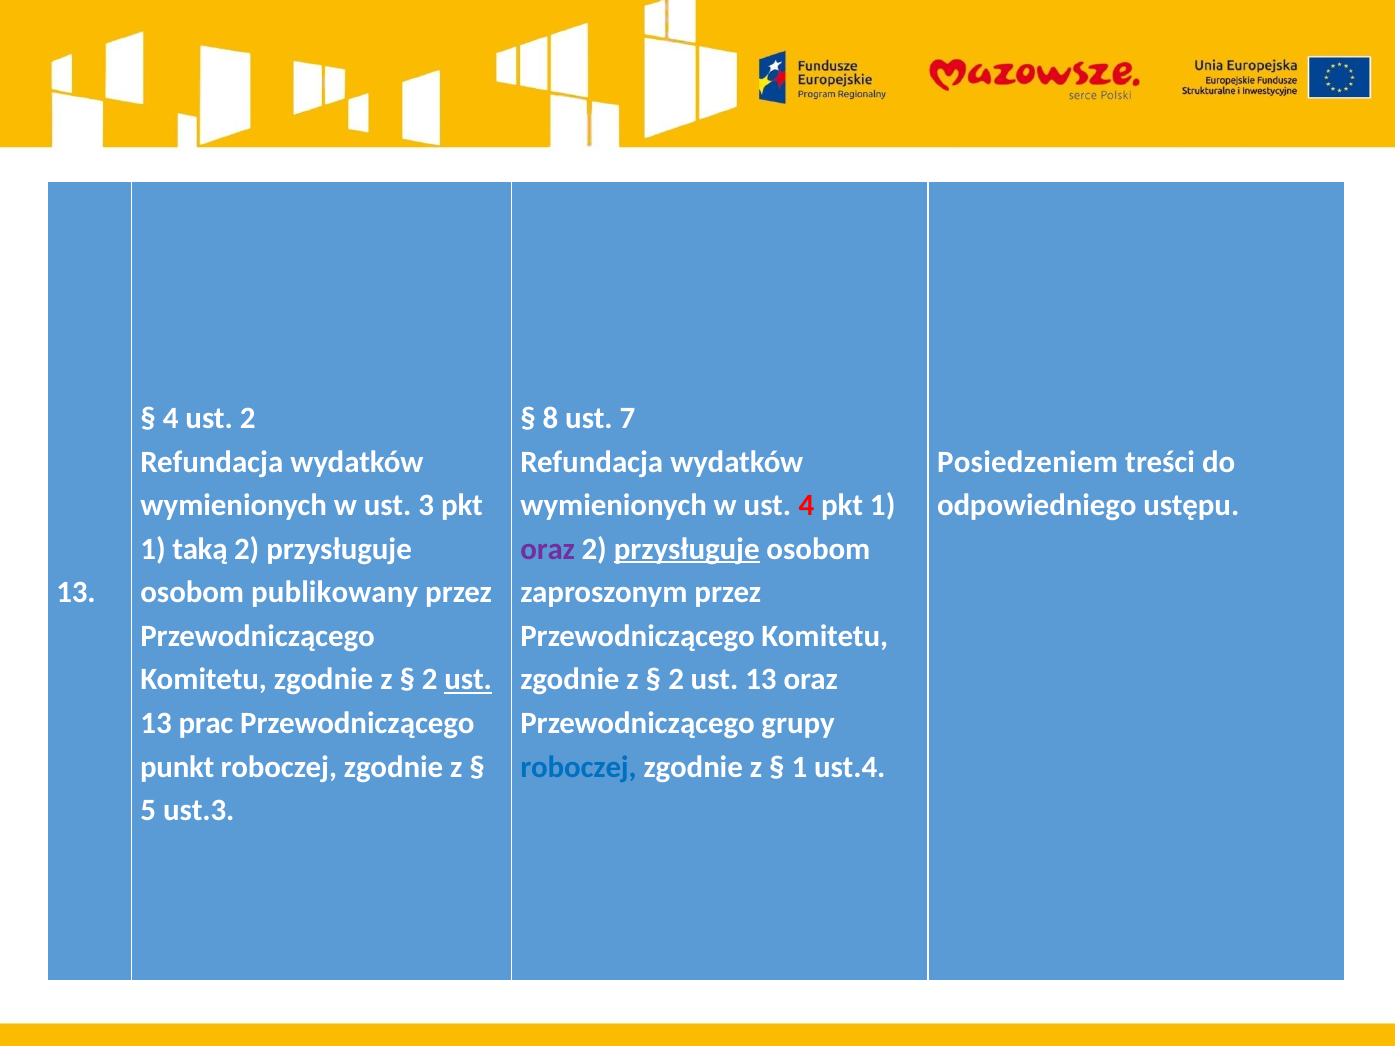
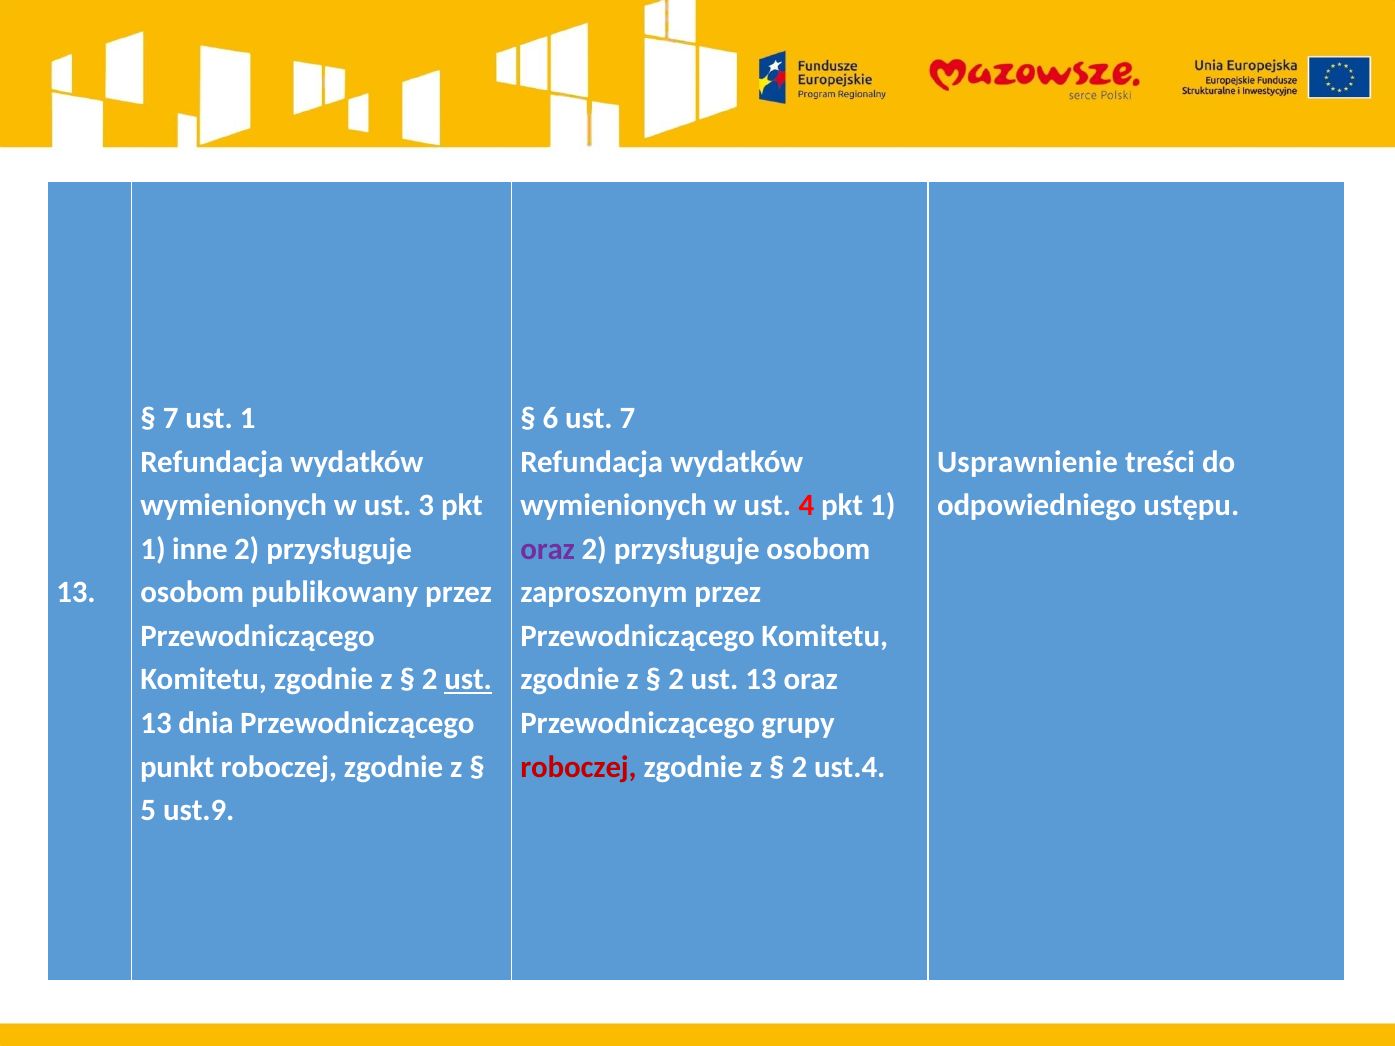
4 at (171, 419): 4 -> 7
ust 2: 2 -> 1
8: 8 -> 6
Posiedzeniem: Posiedzeniem -> Usprawnienie
taką: taką -> inne
przysługuje at (687, 549) underline: present -> none
prac: prac -> dnia
roboczej at (579, 767) colour: blue -> red
1 at (799, 767): 1 -> 2
ust.3: ust.3 -> ust.9
